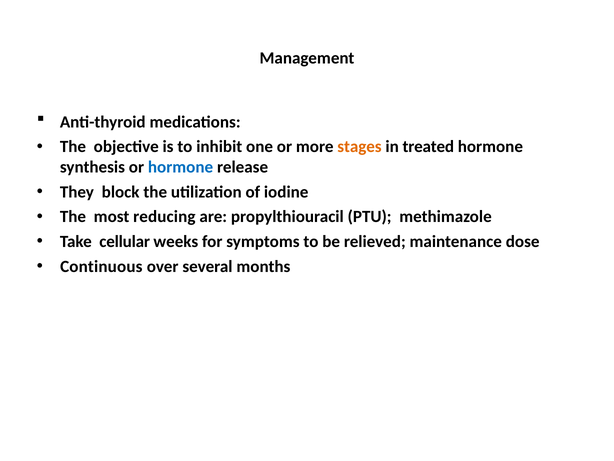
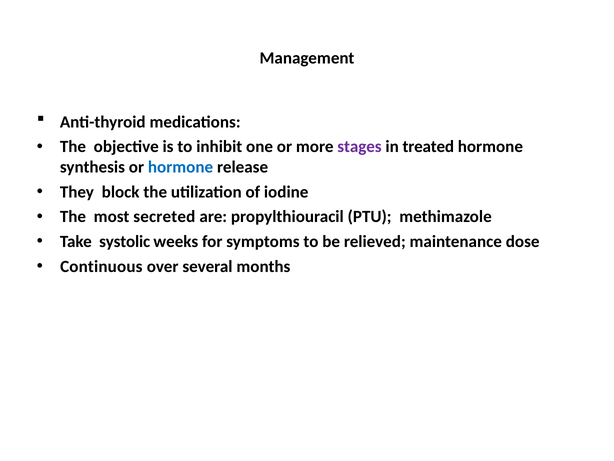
stages colour: orange -> purple
reducing: reducing -> secreted
cellular: cellular -> systolic
